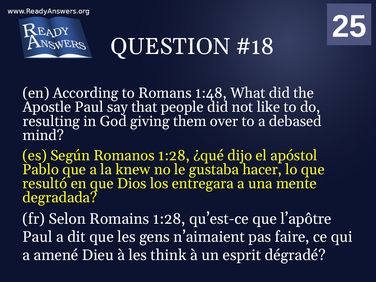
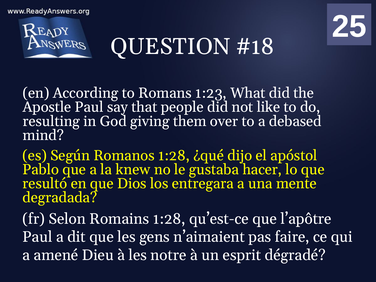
1:48: 1:48 -> 1:23
think: think -> notre
